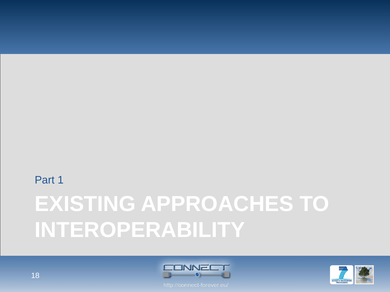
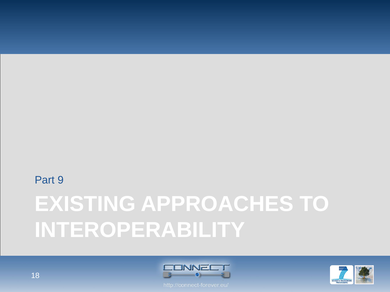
1: 1 -> 9
